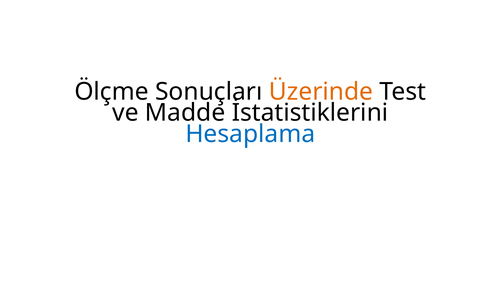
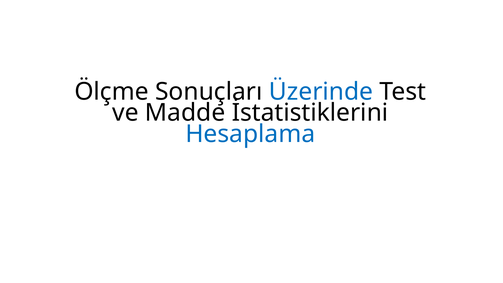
Üzerinde colour: orange -> blue
